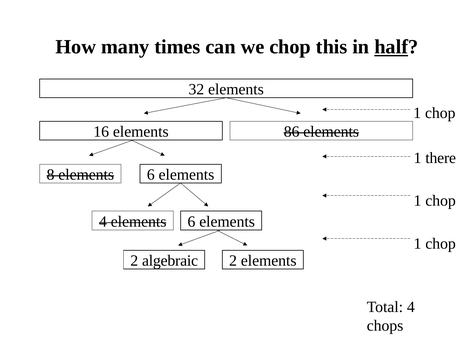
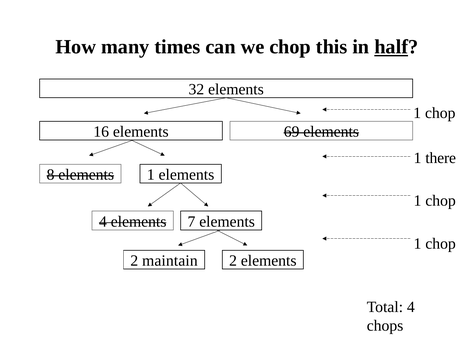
86: 86 -> 69
8 elements 6: 6 -> 1
4 elements 6: 6 -> 7
algebraic: algebraic -> maintain
